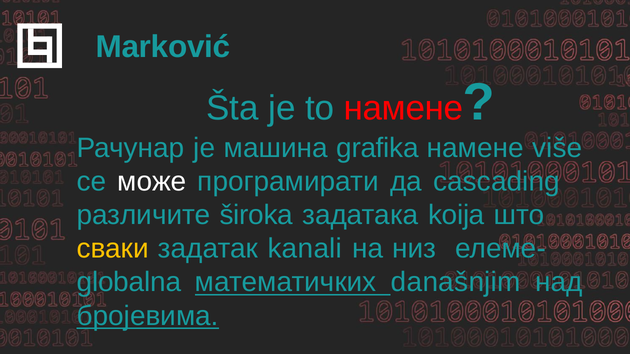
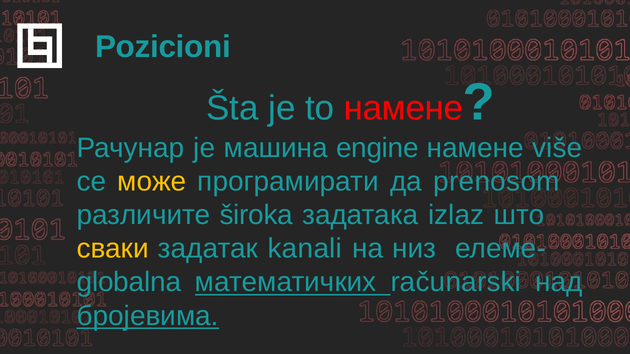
Marković: Marković -> Pozicioni
grafika: grafika -> engine
може colour: white -> yellow
cascading: cascading -> prenosom
koija: koija -> izlaz
današnjim: današnjim -> računarski
